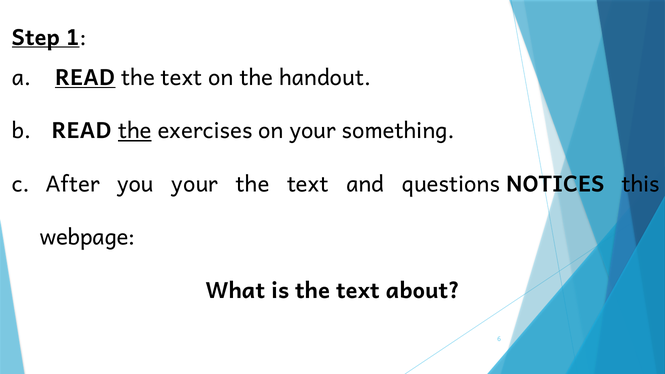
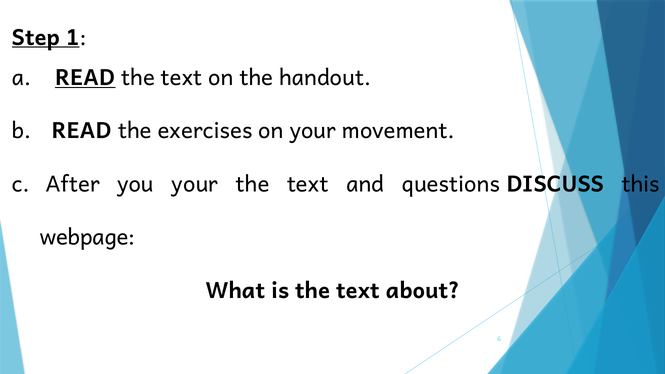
the at (135, 131) underline: present -> none
something: something -> movement
NOTICES: NOTICES -> DISCUSS
